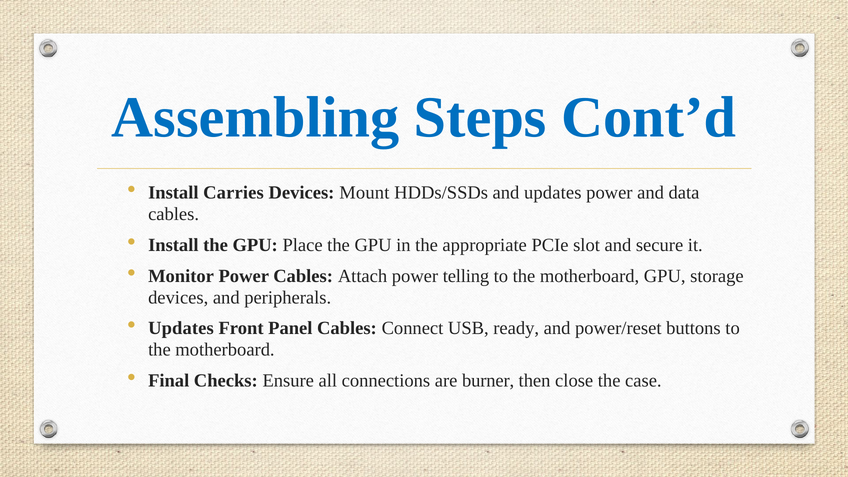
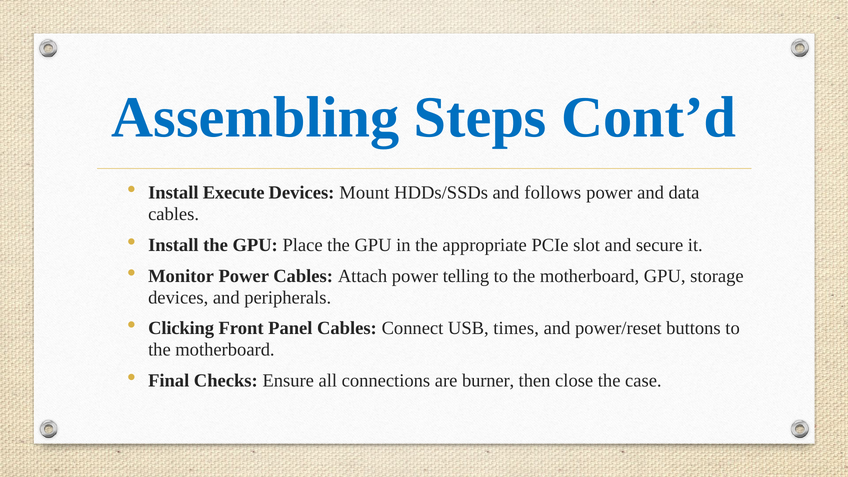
Carries: Carries -> Execute
and updates: updates -> follows
Updates at (181, 328): Updates -> Clicking
ready: ready -> times
